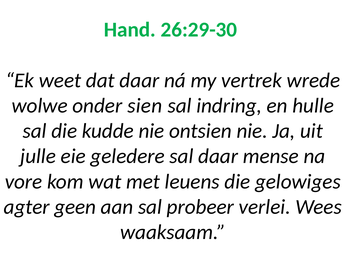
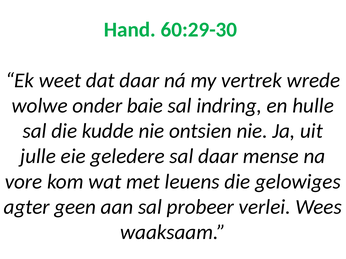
26:29-30: 26:29-30 -> 60:29-30
sien: sien -> baie
